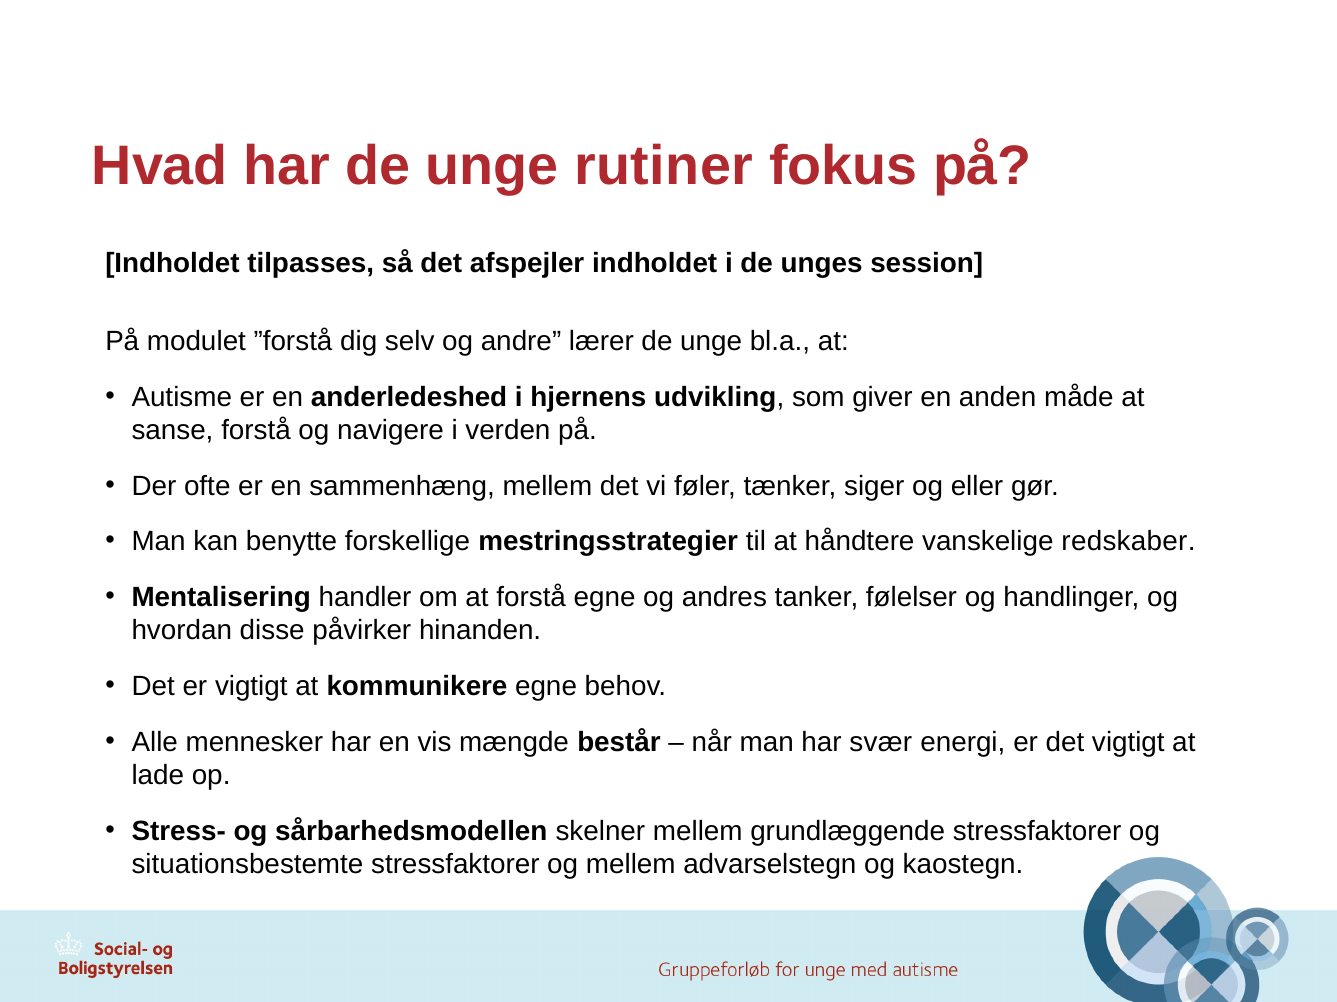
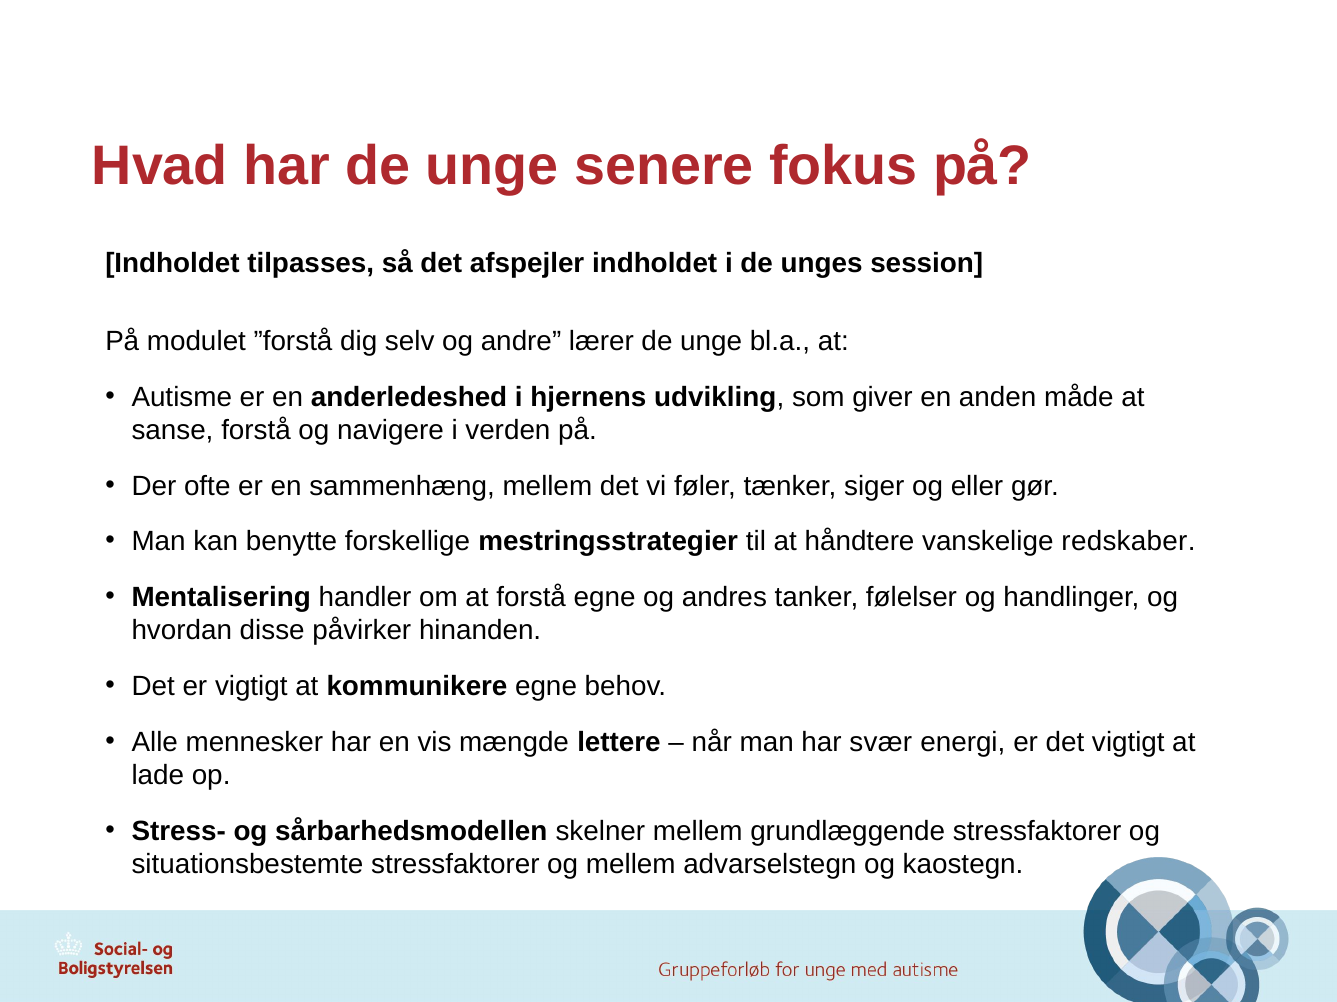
rutiner: rutiner -> senere
består: består -> lettere
